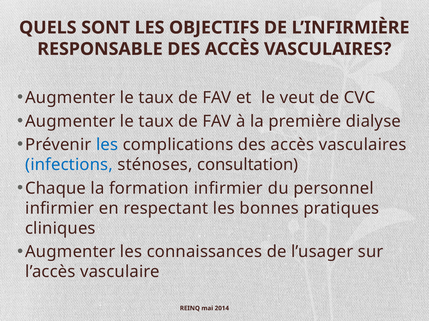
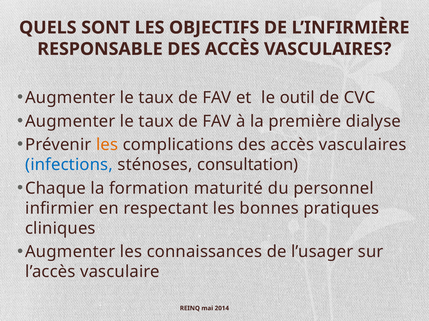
veut: veut -> outil
les at (107, 145) colour: blue -> orange
formation infirmier: infirmier -> maturité
